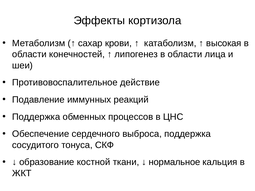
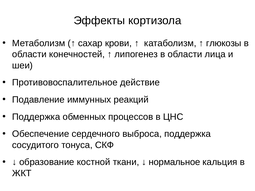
высокая: высокая -> глюкозы
